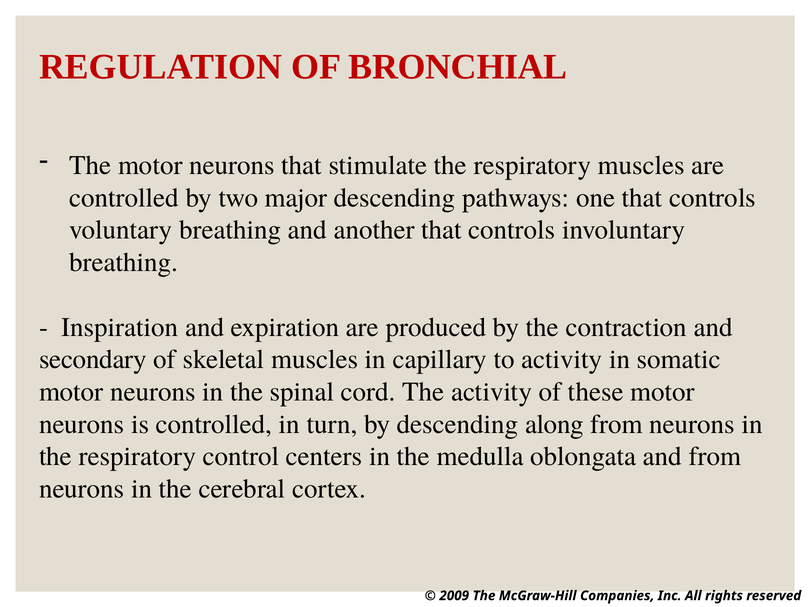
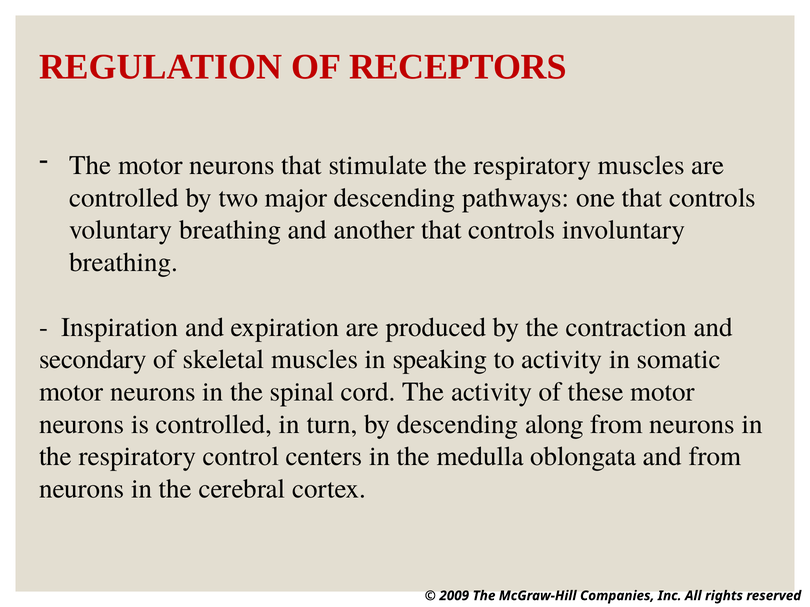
BRONCHIAL: BRONCHIAL -> RECEPTORS
capillary: capillary -> speaking
